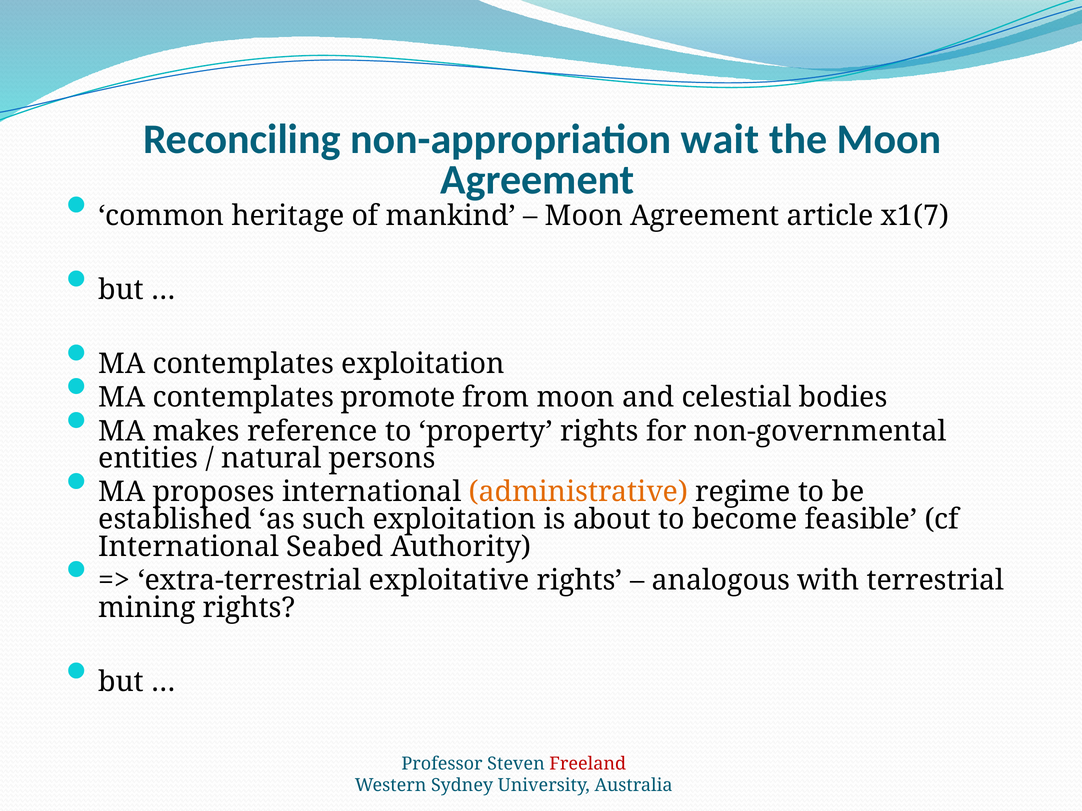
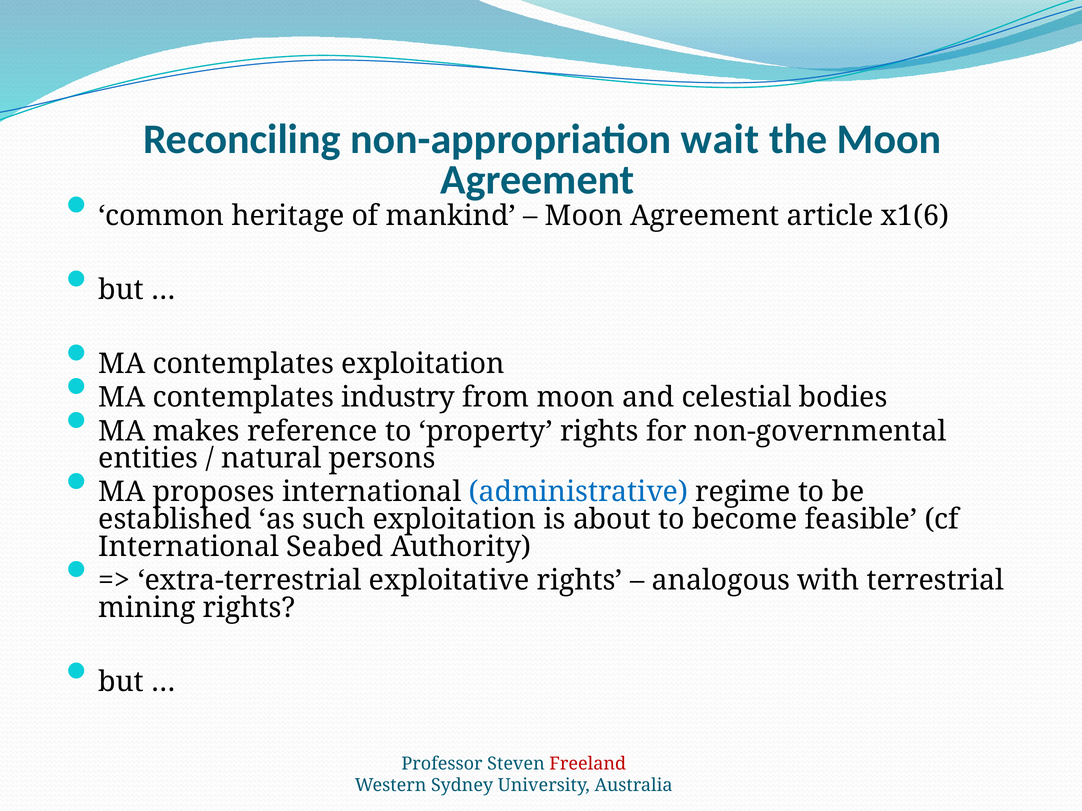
x1(7: x1(7 -> x1(6
promote: promote -> industry
administrative colour: orange -> blue
